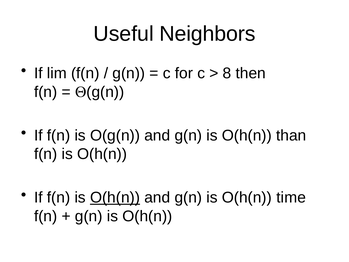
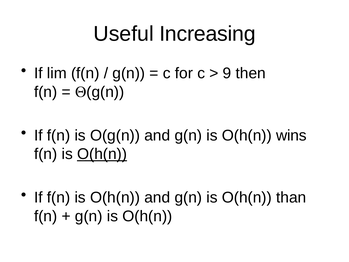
Neighbors: Neighbors -> Increasing
8: 8 -> 9
than: than -> wins
O(h(n at (102, 154) underline: none -> present
O(h(n at (115, 197) underline: present -> none
time: time -> than
